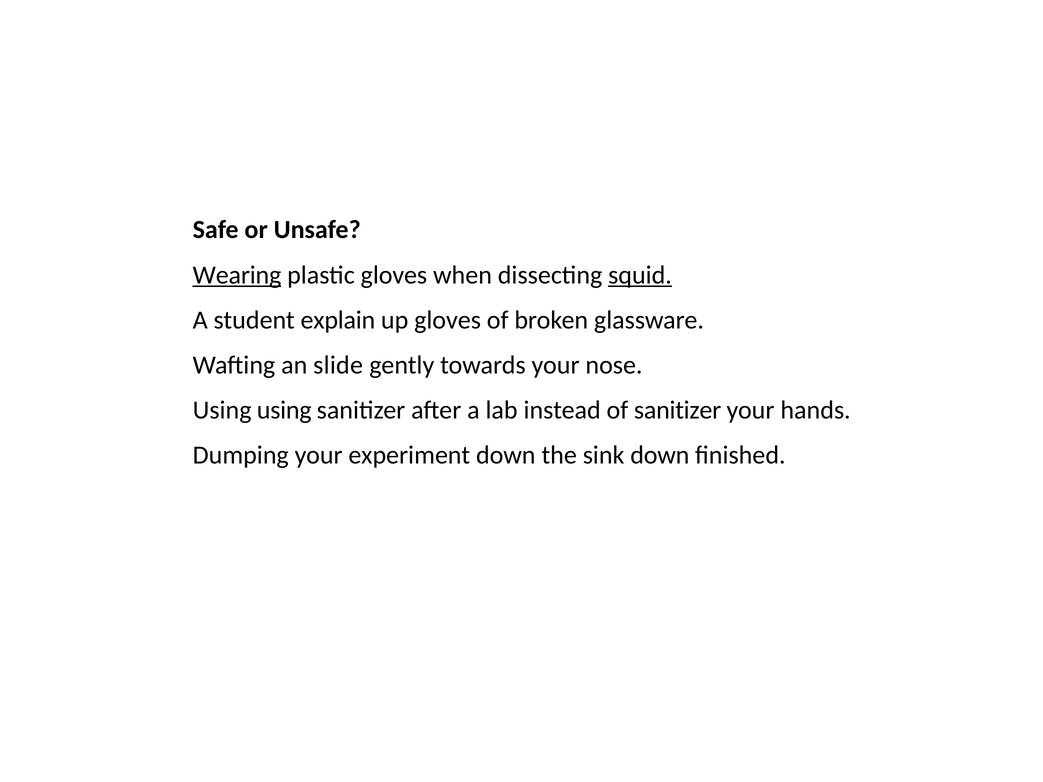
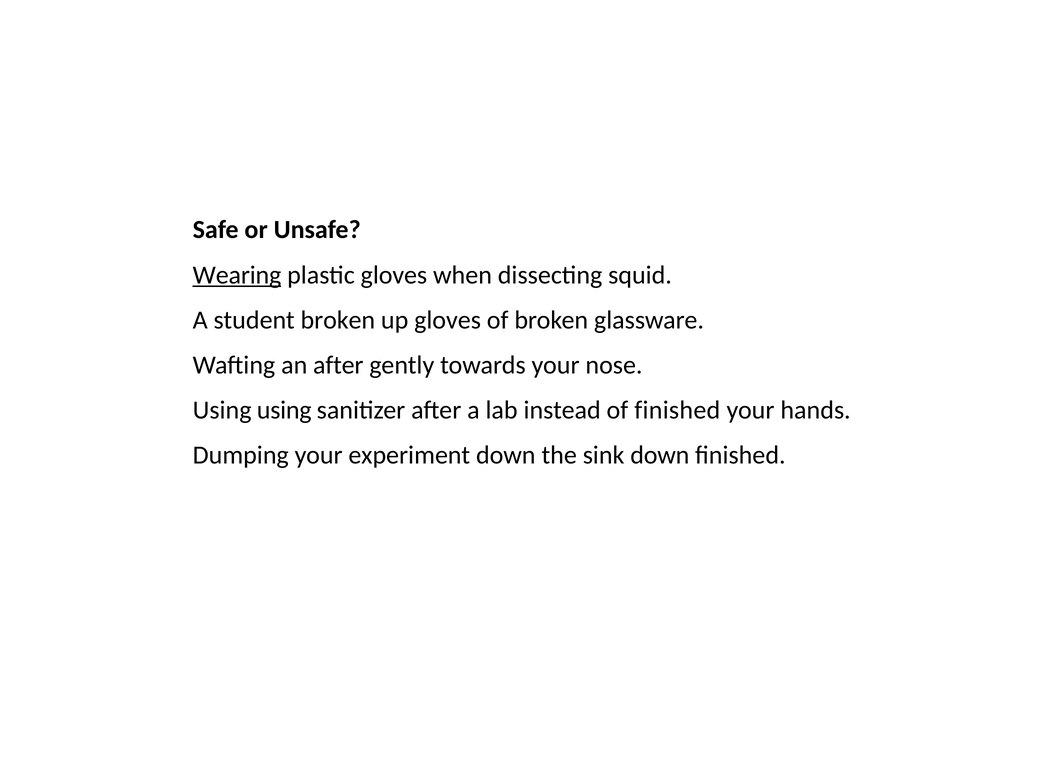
squid underline: present -> none
student explain: explain -> broken
an slide: slide -> after
of sanitizer: sanitizer -> finished
